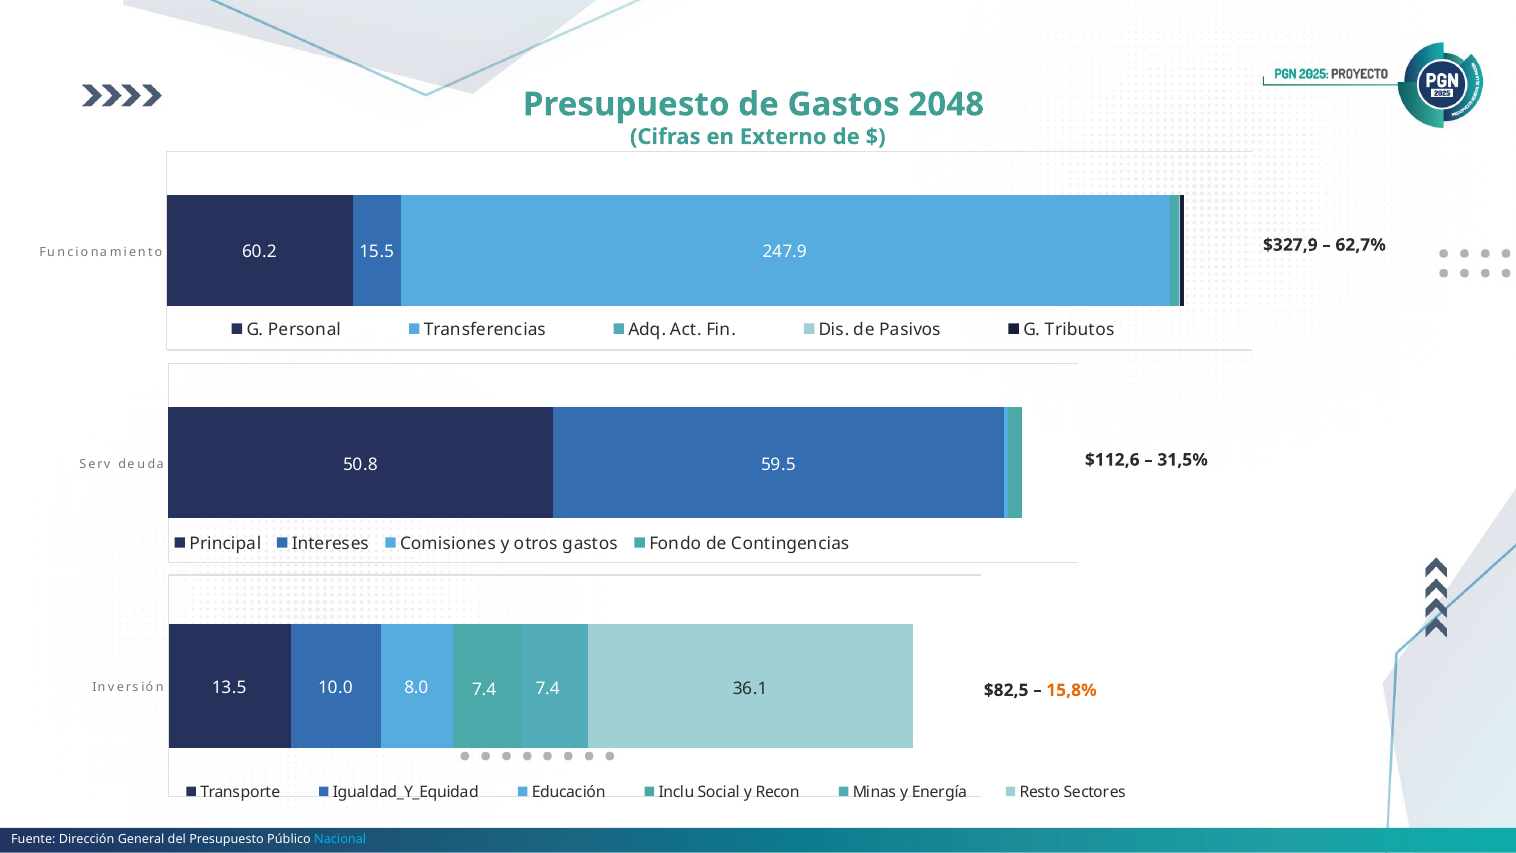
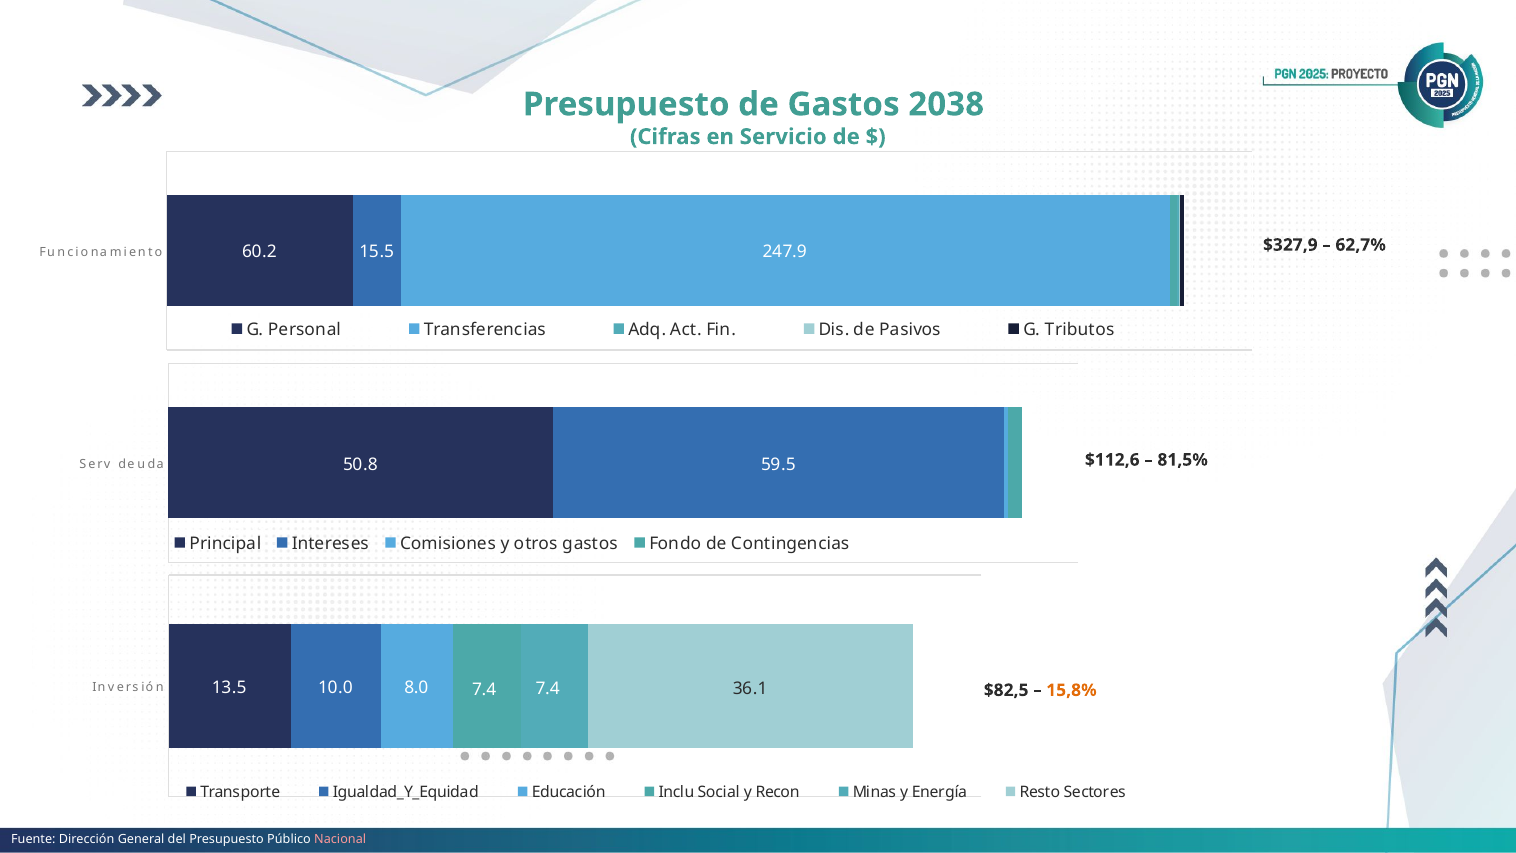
2048: 2048 -> 2038
Externo: Externo -> Servicio
31,5%: 31,5% -> 81,5%
Nacional colour: light blue -> pink
